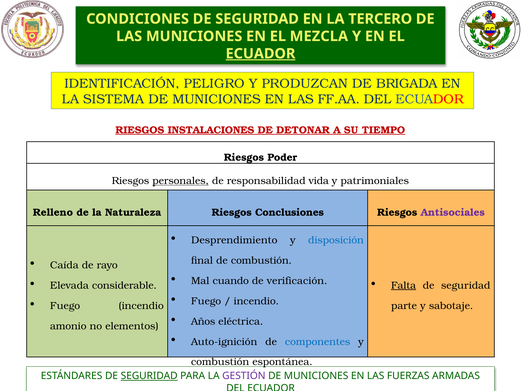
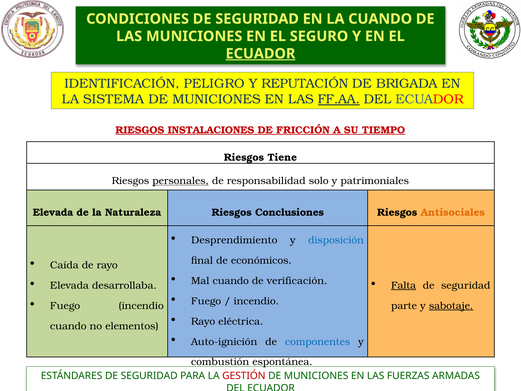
LA TERCERO: TERCERO -> CUANDO
MEZCLA: MEZCLA -> SEGURO
PRODUZCAN: PRODUZCAN -> REPUTACIÓN
FF.AA underline: none -> present
DETONAR: DETONAR -> FRICCIÓN
Poder: Poder -> Tiene
vida: vida -> solo
Relleno at (53, 212): Relleno -> Elevada
Antisociales colour: purple -> orange
de combustión: combustión -> económicos
considerable: considerable -> desarrollaba
sabotaje underline: none -> present
Años at (203, 321): Años -> Rayo
amonio at (68, 326): amonio -> cuando
SEGURIDAD at (149, 376) underline: present -> none
GESTIÓN colour: purple -> red
